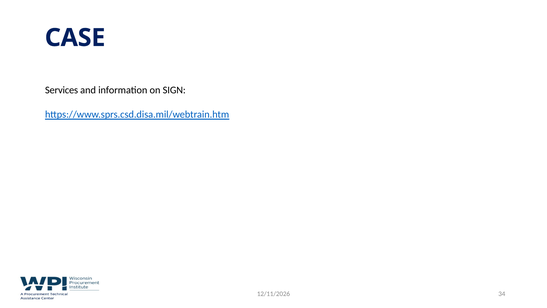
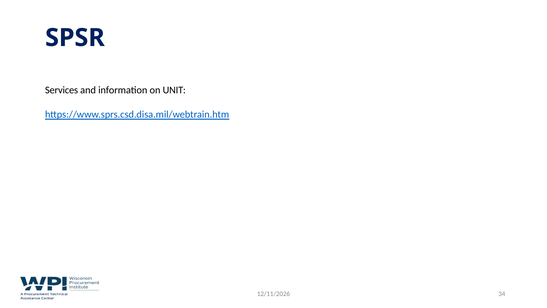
CASE: CASE -> SPSR
SIGN: SIGN -> UNIT
